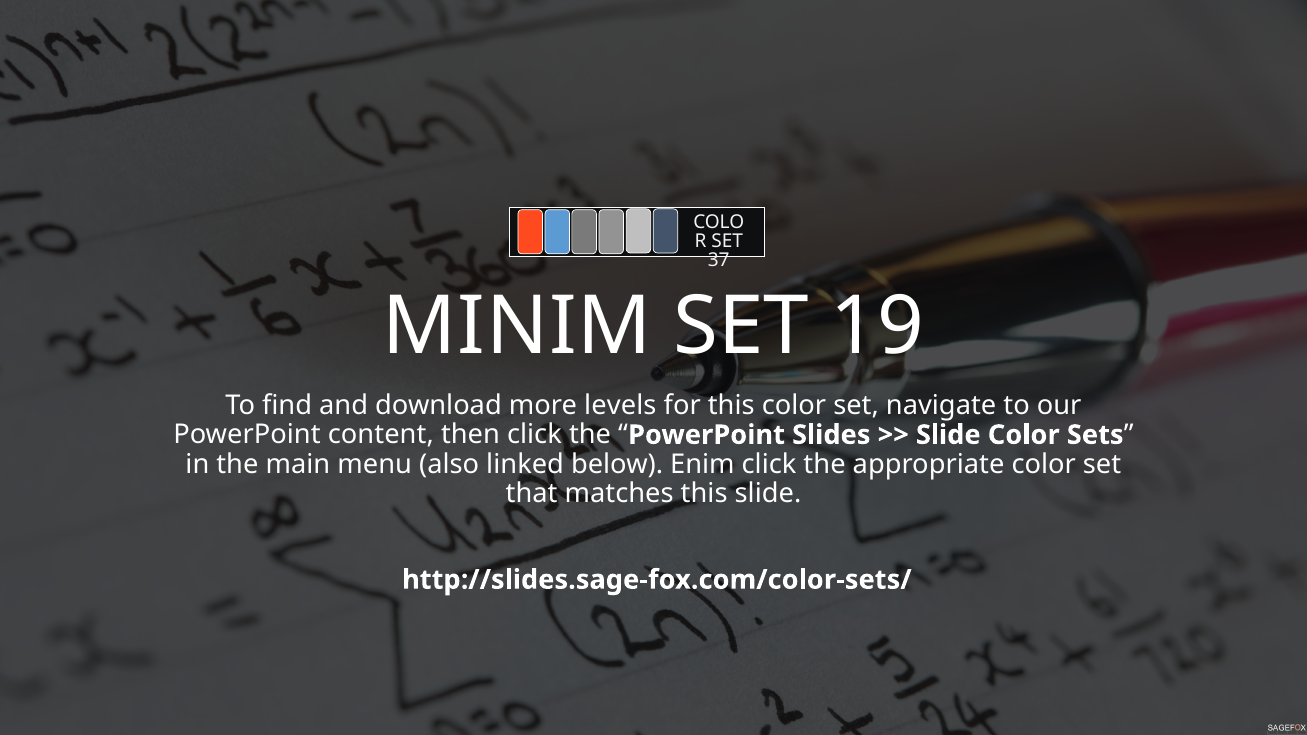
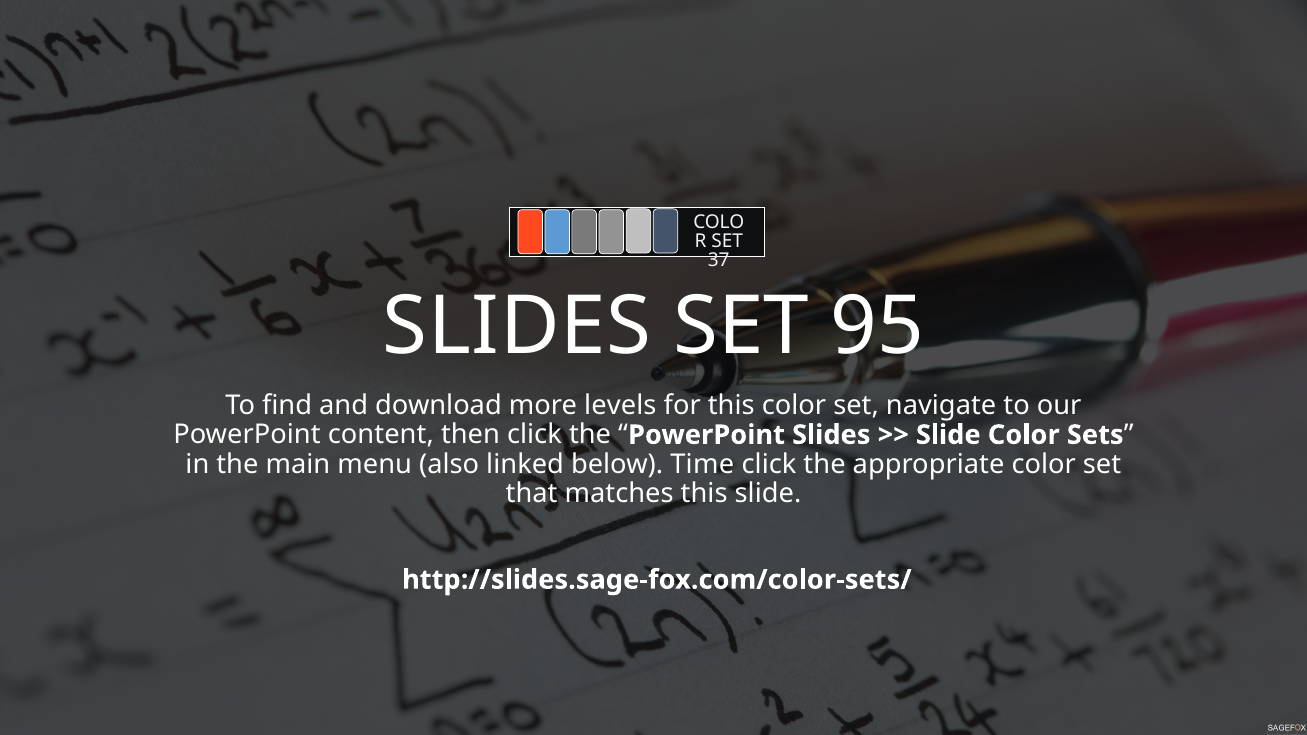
MINIM at (517, 327): MINIM -> SLIDES
19: 19 -> 95
Enim: Enim -> Time
